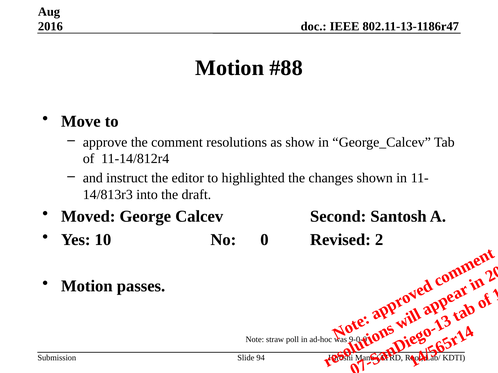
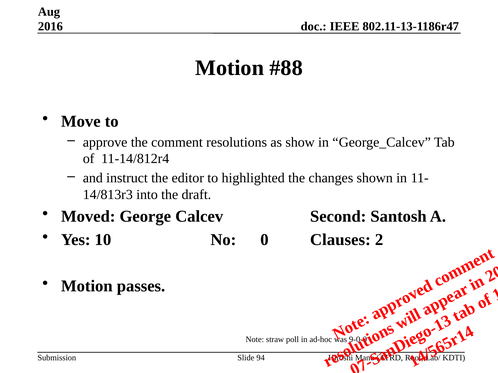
Revised: Revised -> Clauses
